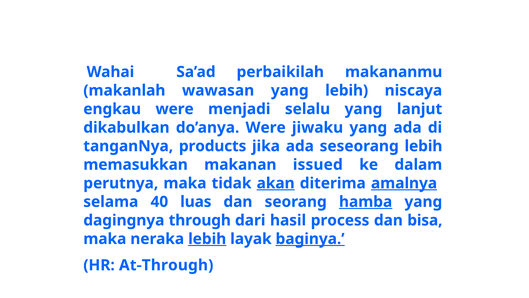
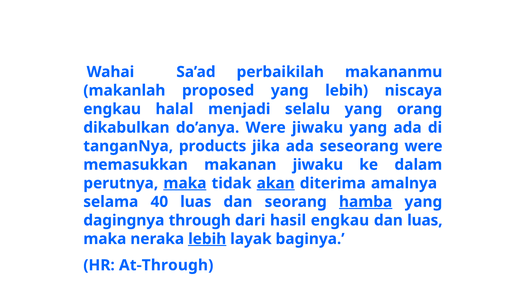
wawasan: wawasan -> proposed
engkau were: were -> halal
lanjut: lanjut -> orang
seseorang lebih: lebih -> were
makanan issued: issued -> jiwaku
maka at (185, 183) underline: none -> present
amalnya underline: present -> none
hasil process: process -> engkau
dan bisa: bisa -> luas
baginya underline: present -> none
